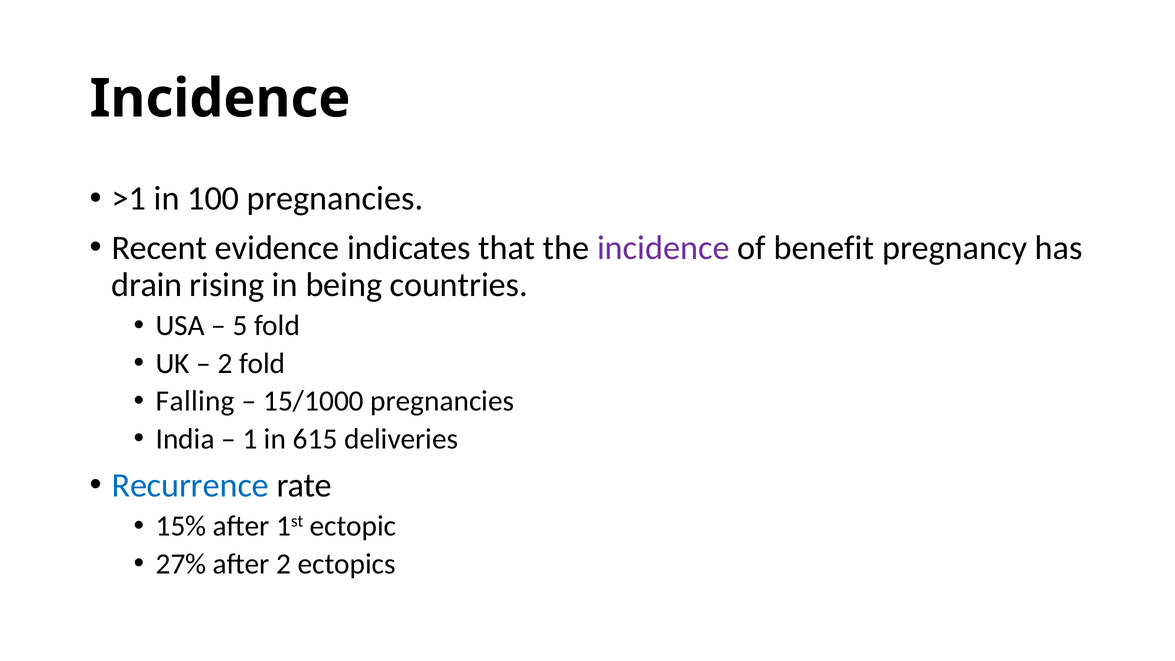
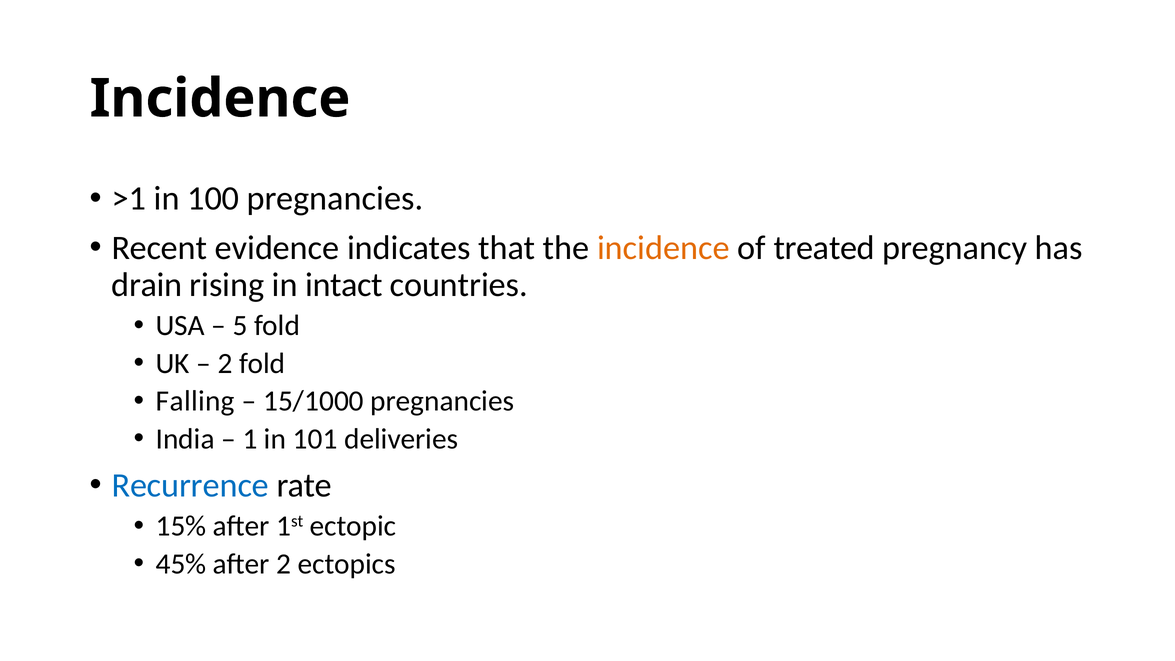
incidence at (663, 248) colour: purple -> orange
benefit: benefit -> treated
being: being -> intact
615: 615 -> 101
27%: 27% -> 45%
